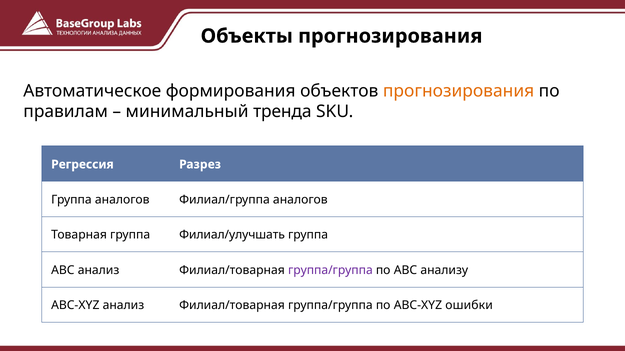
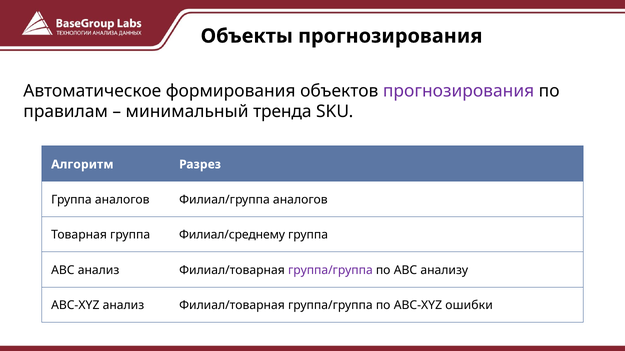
прогнозирования at (459, 91) colour: orange -> purple
Регрессия: Регрессия -> Алгоритм
Филиал/улучшать: Филиал/улучшать -> Филиал/среднему
